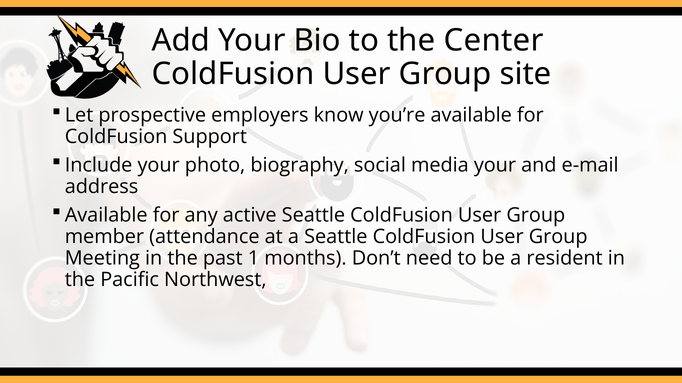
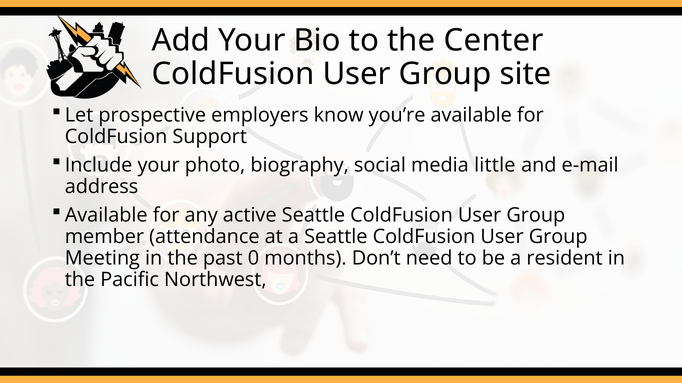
media your: your -> little
1: 1 -> 0
